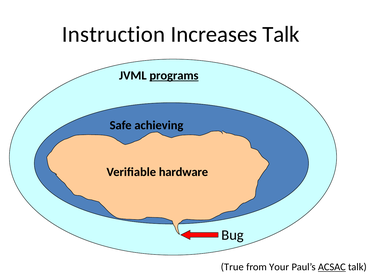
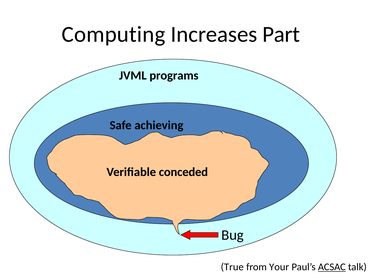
Instruction: Instruction -> Computing
Increases Talk: Talk -> Part
programs underline: present -> none
hardware: hardware -> conceded
